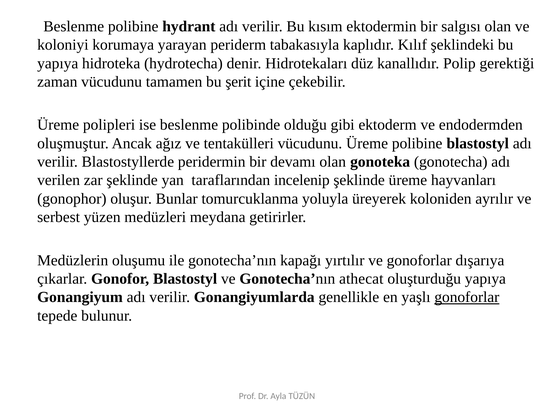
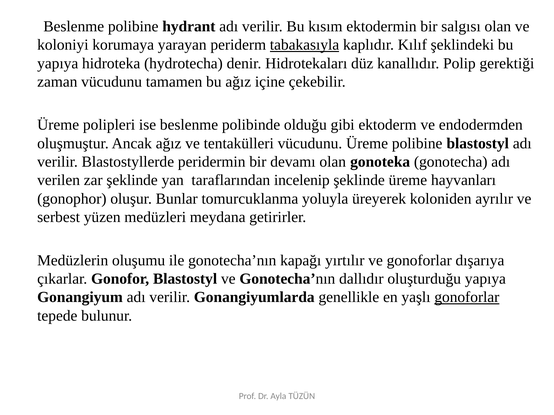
tabakasıyla underline: none -> present
bu şerit: şerit -> ağız
athecat: athecat -> dallıdır
